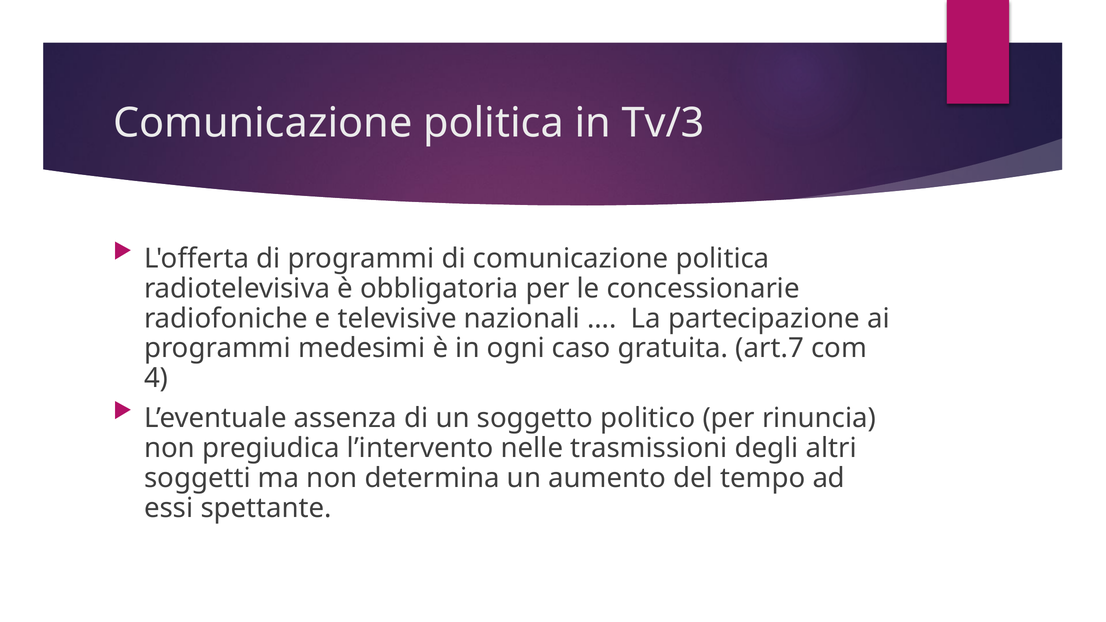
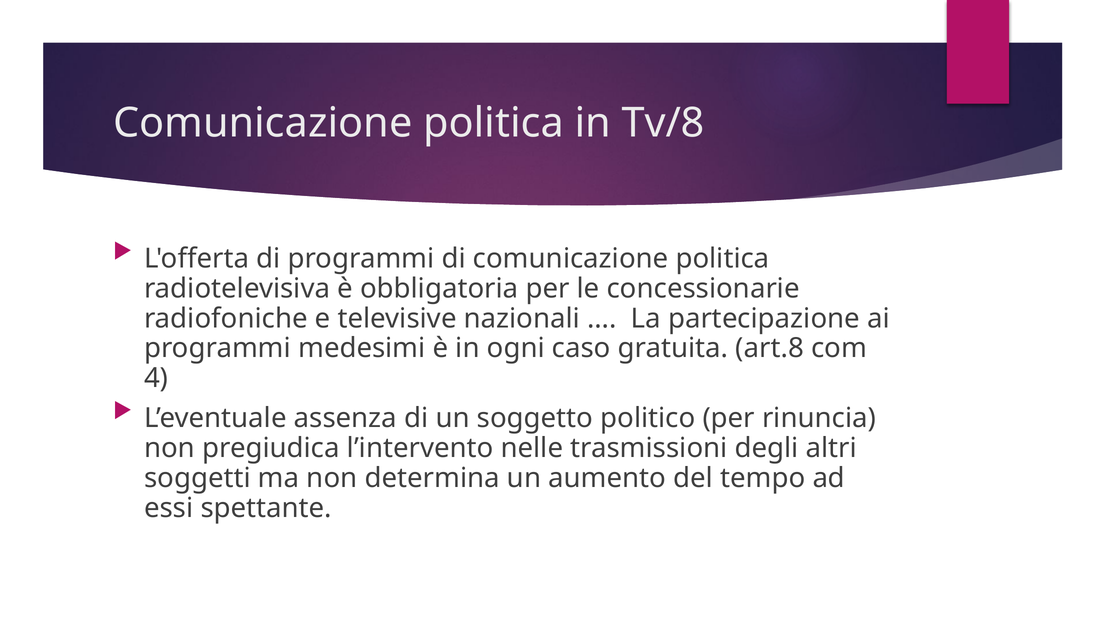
Tv/3: Tv/3 -> Tv/8
art.7: art.7 -> art.8
